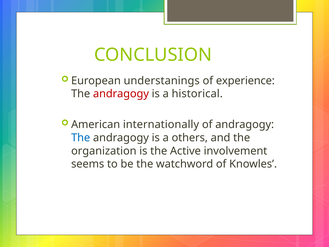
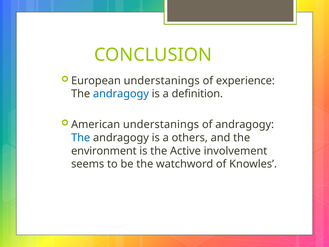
andragogy at (121, 94) colour: red -> blue
historical: historical -> definition
American internationally: internationally -> understanings
organization: organization -> environment
